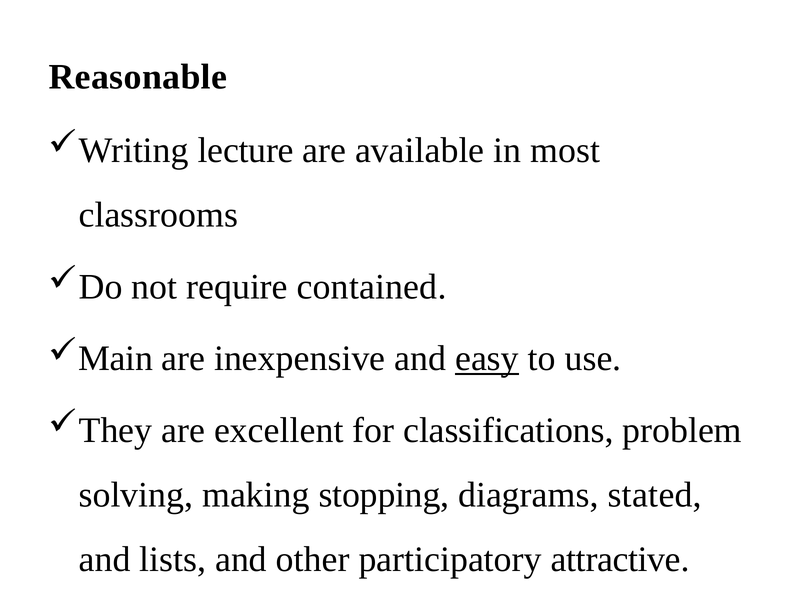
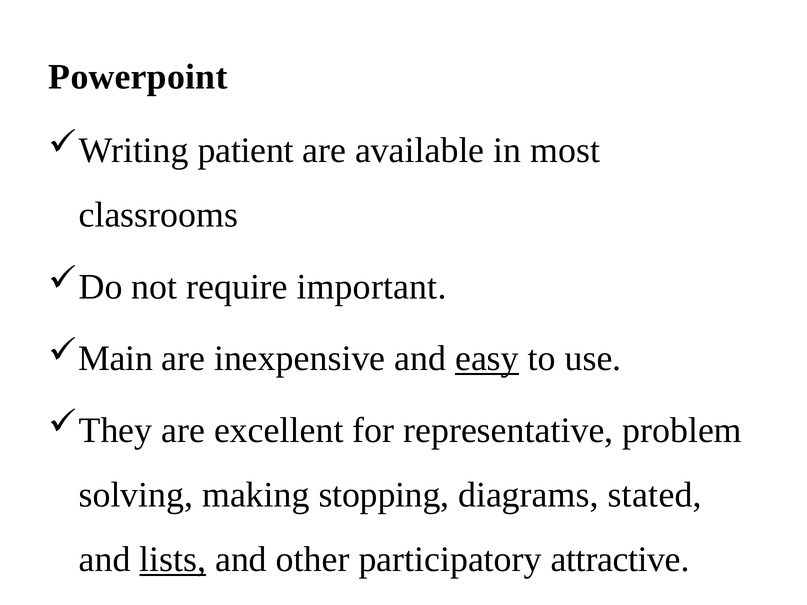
Reasonable: Reasonable -> Powerpoint
lecture: lecture -> patient
contained: contained -> important
classifications: classifications -> representative
lists underline: none -> present
